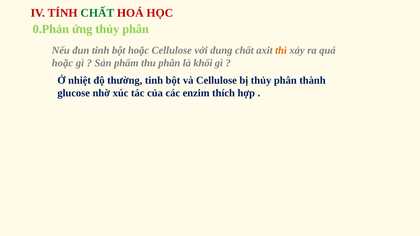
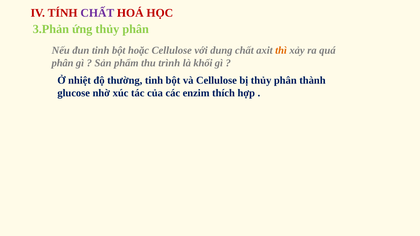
CHẤT at (97, 13) colour: green -> purple
0.Phản: 0.Phản -> 3.Phản
hoặc at (62, 63): hoặc -> phân
thu phân: phân -> trình
